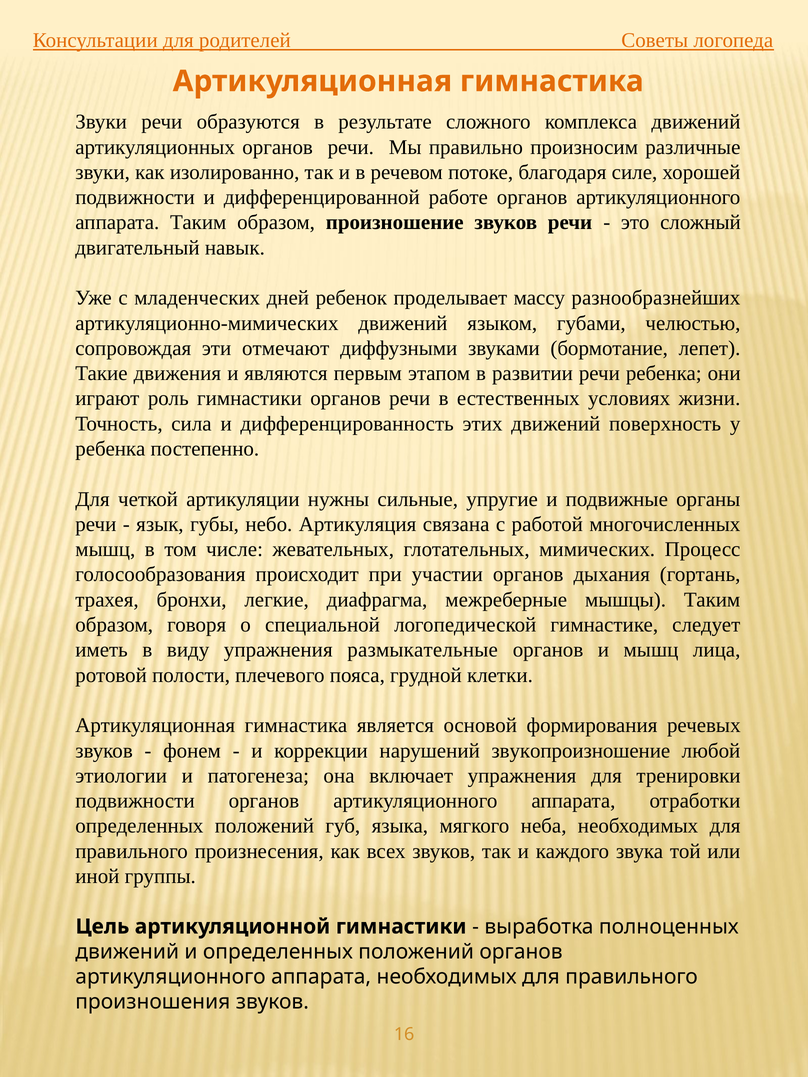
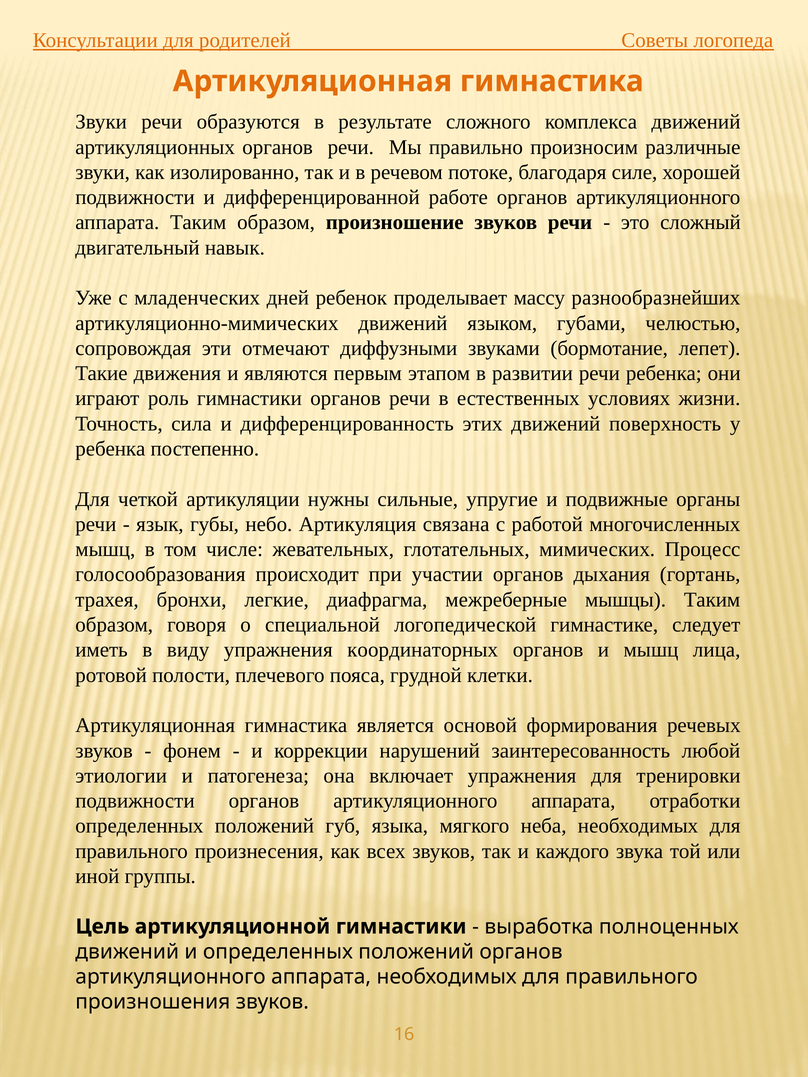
размыкательные: размыкательные -> координаторных
звукопроизношение: звукопроизношение -> заинтересованность
